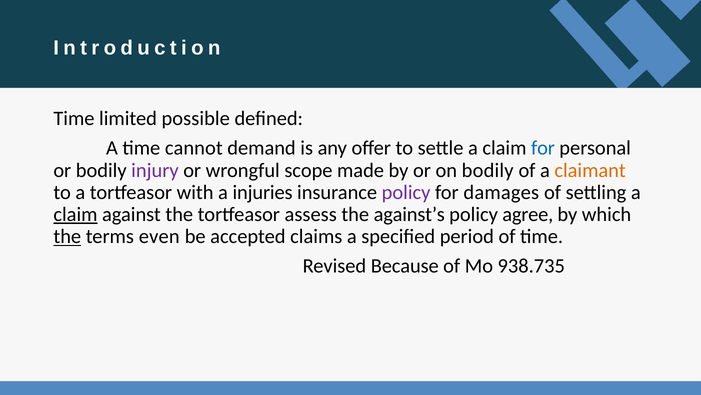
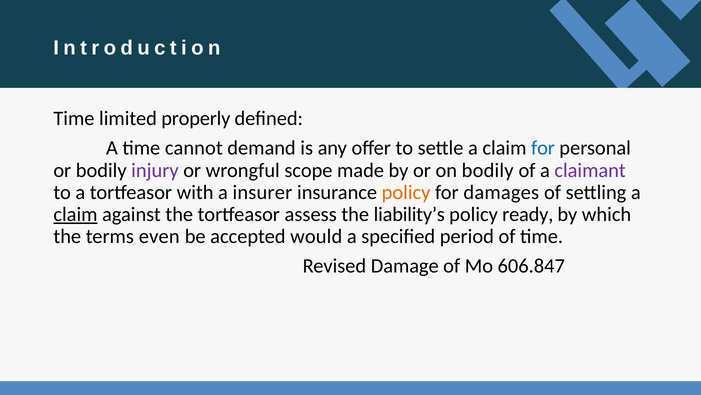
possible: possible -> properly
claimant colour: orange -> purple
injuries: injuries -> insurer
policy at (406, 192) colour: purple -> orange
against’s: against’s -> liability’s
agree: agree -> ready
the at (67, 236) underline: present -> none
claims: claims -> would
Because: Because -> Damage
938.735: 938.735 -> 606.847
